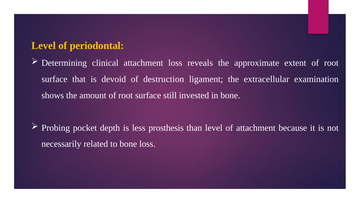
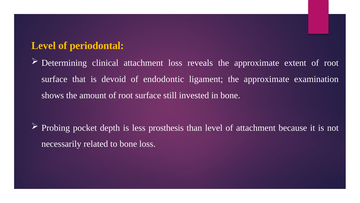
destruction: destruction -> endodontic
ligament the extracellular: extracellular -> approximate
